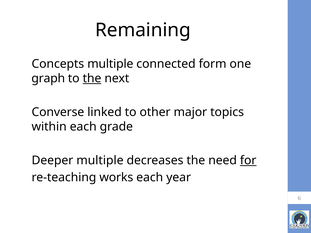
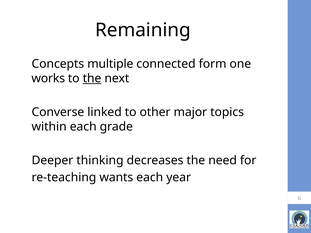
graph: graph -> works
Deeper multiple: multiple -> thinking
for underline: present -> none
works: works -> wants
